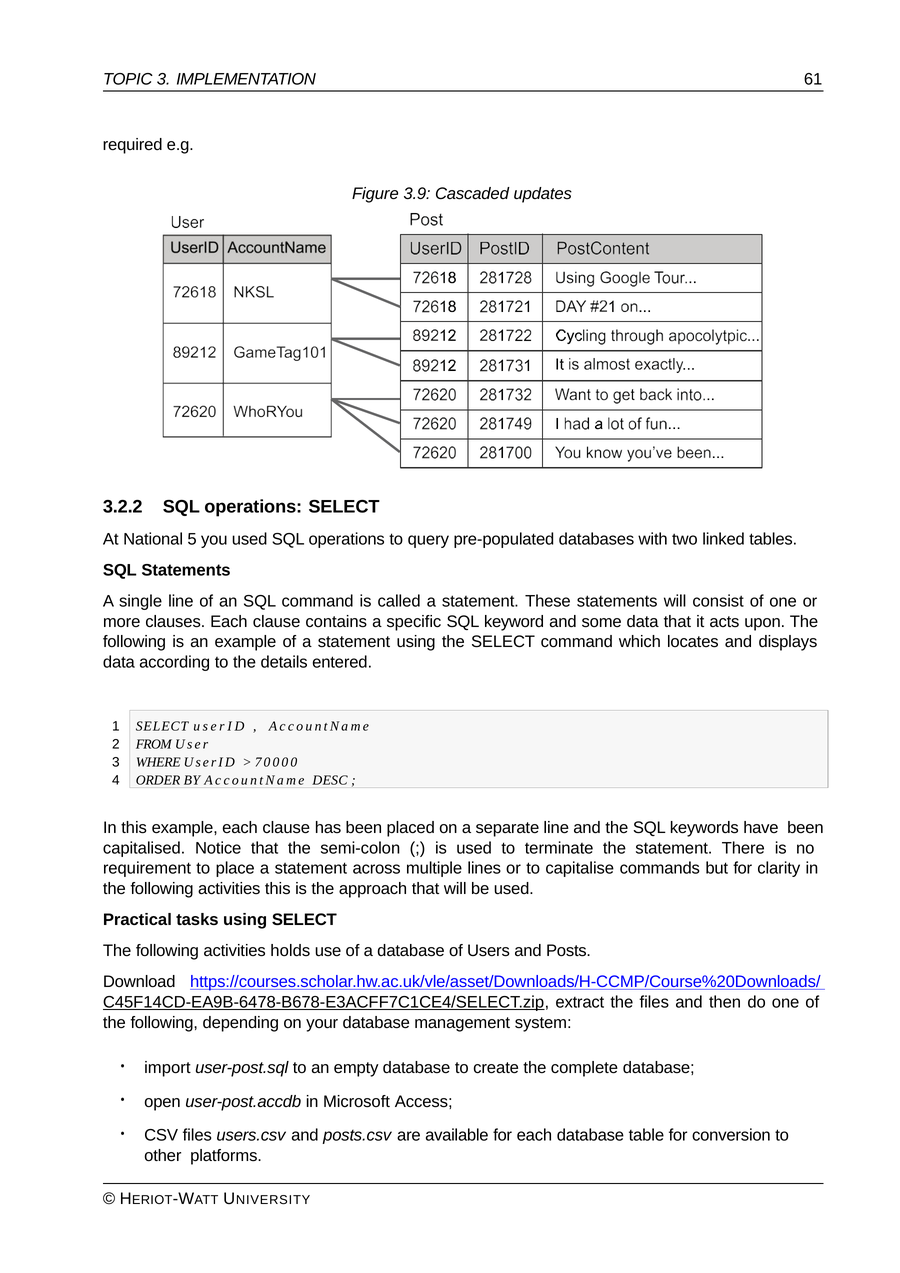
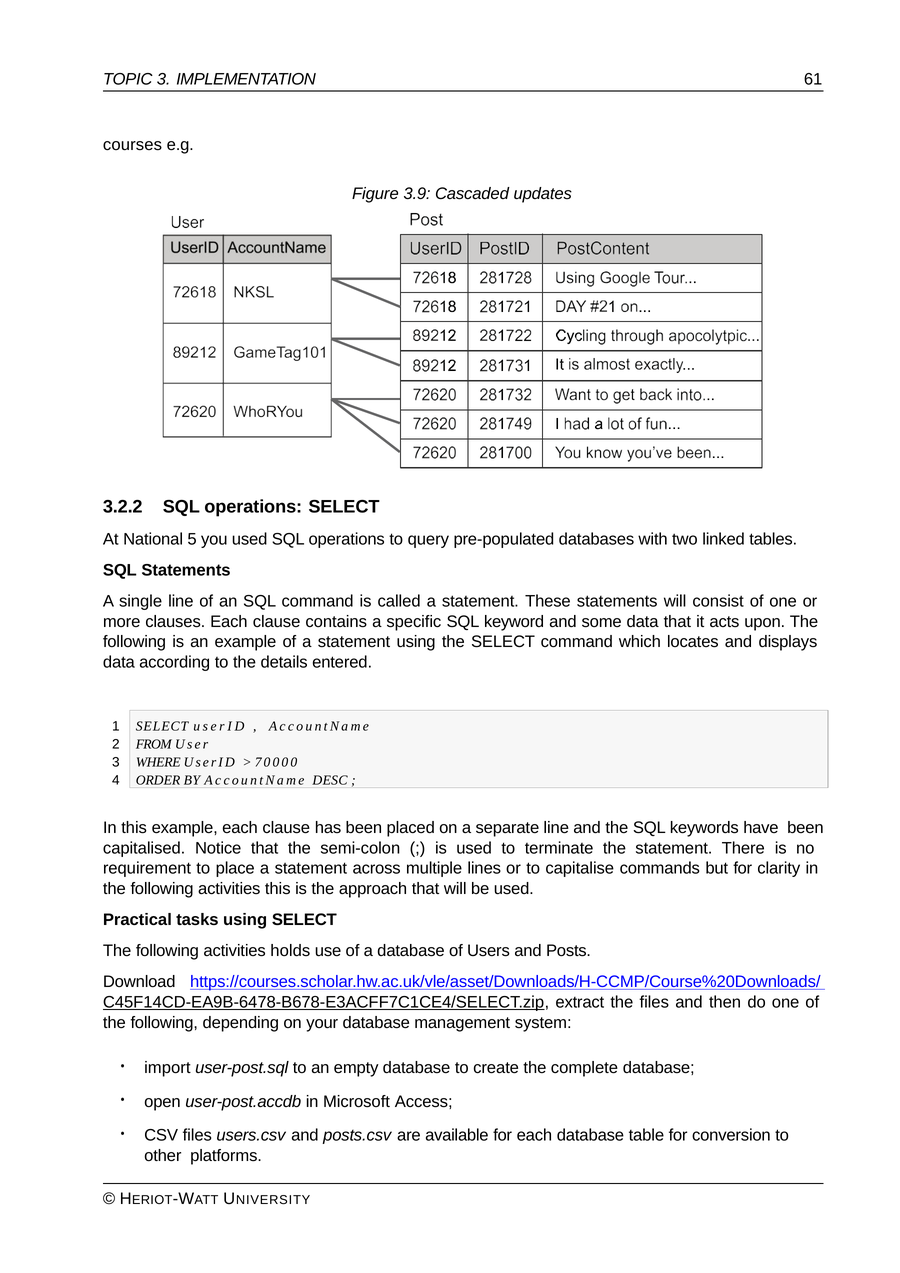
required: required -> courses
